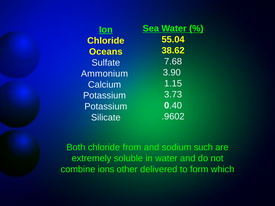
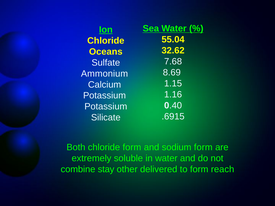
38.62: 38.62 -> 32.62
3.90: 3.90 -> 8.69
3.73: 3.73 -> 1.16
.9602: .9602 -> .6915
chloride from: from -> form
sodium such: such -> form
ions: ions -> stay
which: which -> reach
